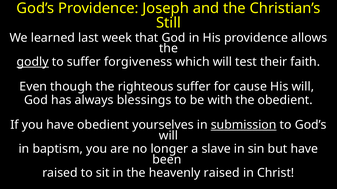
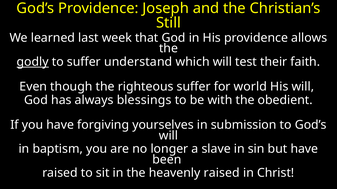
forgiveness: forgiveness -> understand
cause: cause -> world
have obedient: obedient -> forgiving
submission underline: present -> none
